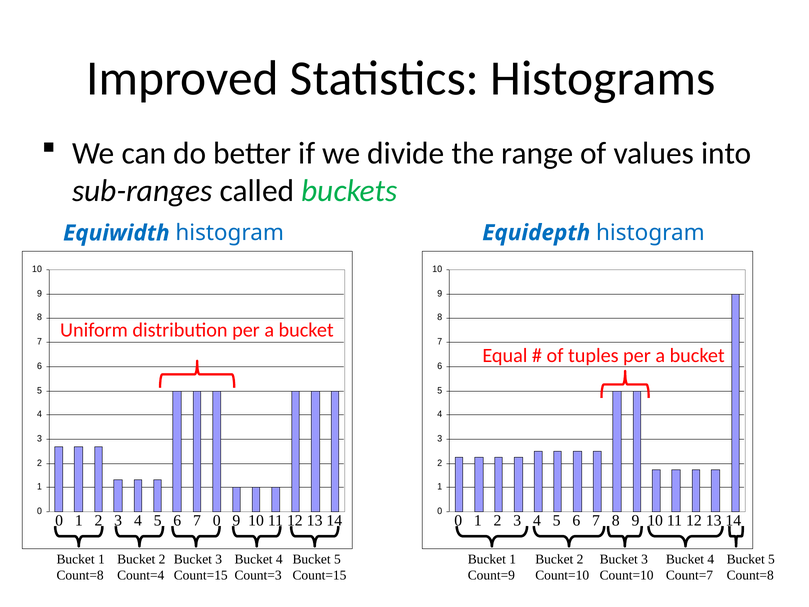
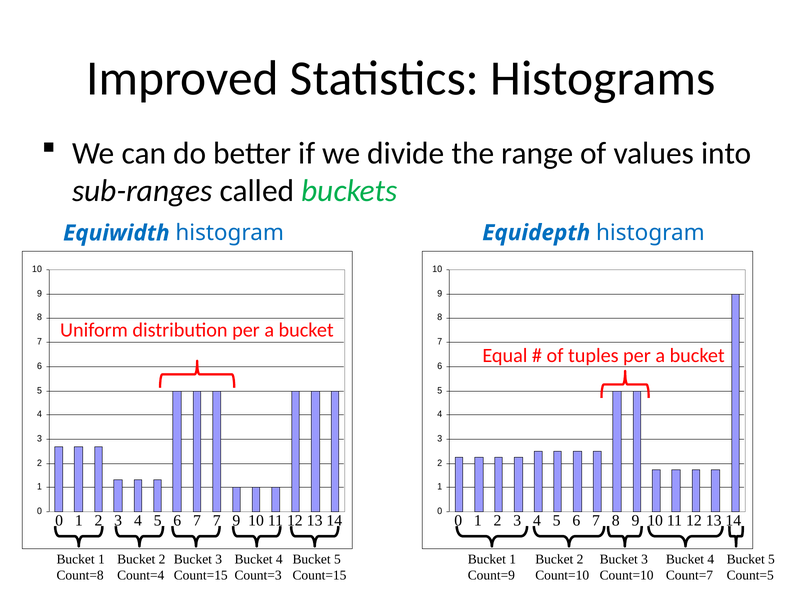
7 0: 0 -> 7
Count=8 at (750, 575): Count=8 -> Count=5
